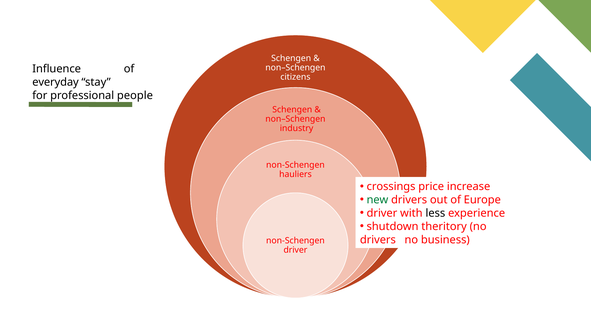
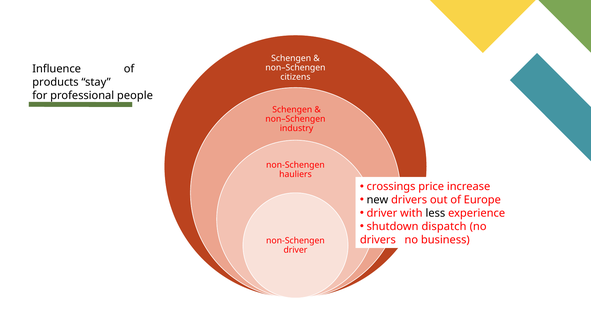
everyday: everyday -> products
new colour: green -> black
theritory: theritory -> dispatch
